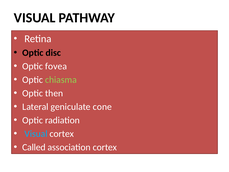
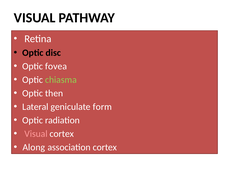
cone: cone -> form
Visual at (36, 134) colour: light blue -> pink
Called: Called -> Along
